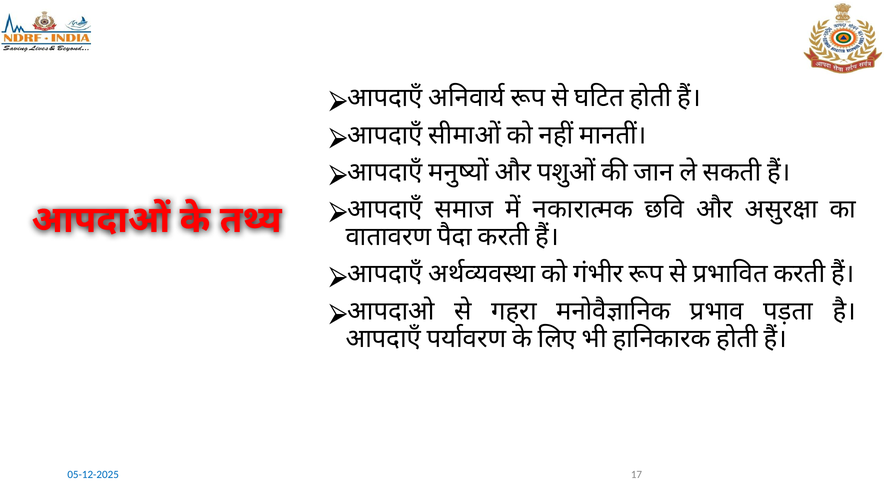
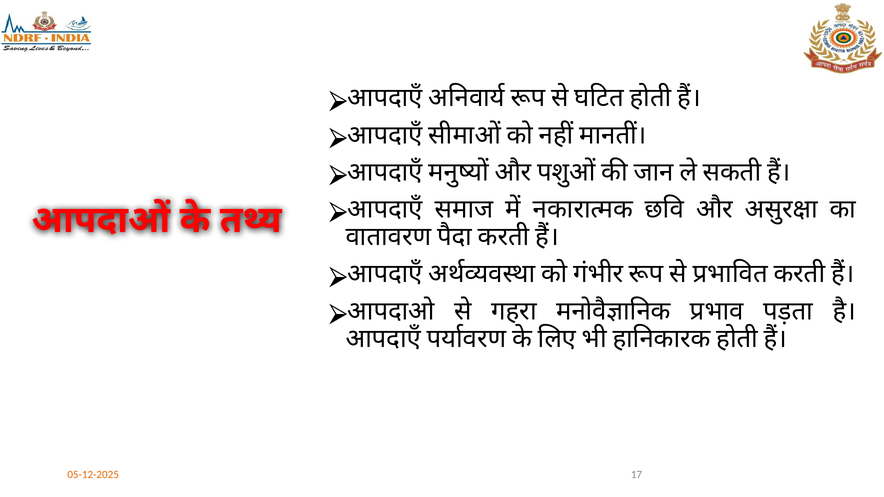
05-12-2025 colour: blue -> orange
